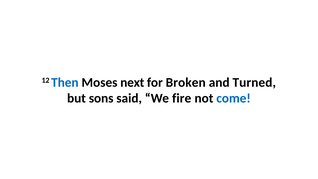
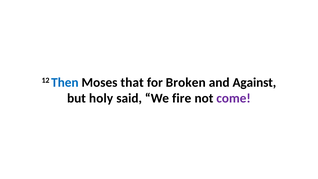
next: next -> that
Turned: Turned -> Against
sons: sons -> holy
come colour: blue -> purple
